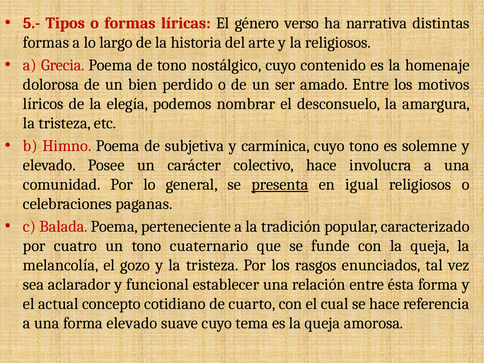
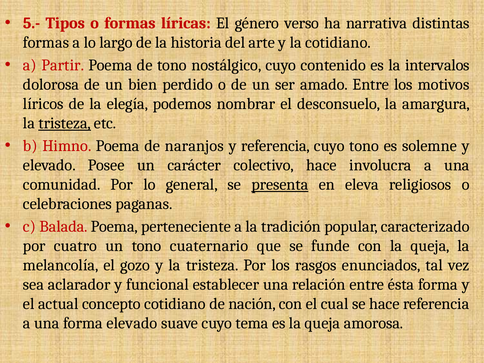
la religiosos: religiosos -> cotidiano
Grecia: Grecia -> Partir
homenaje: homenaje -> intervalos
tristeza at (65, 123) underline: none -> present
subjetiva: subjetiva -> naranjos
y carmínica: carmínica -> referencia
igual: igual -> eleva
cuarto: cuarto -> nación
